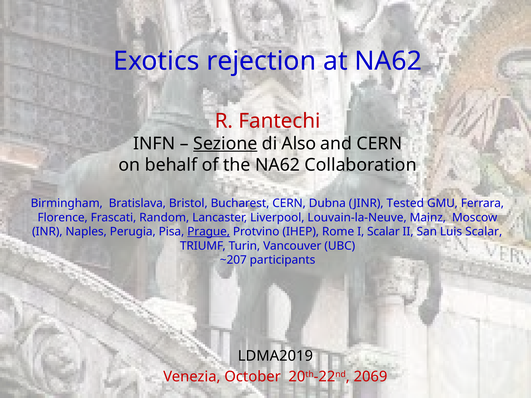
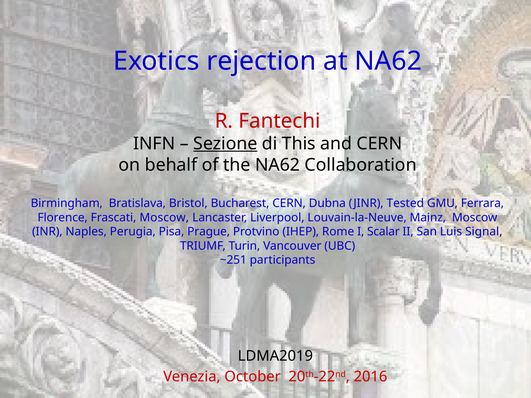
Also: Also -> This
Frascati Random: Random -> Moscow
Prague underline: present -> none
Luis Scalar: Scalar -> Signal
~207: ~207 -> ~251
2069: 2069 -> 2016
